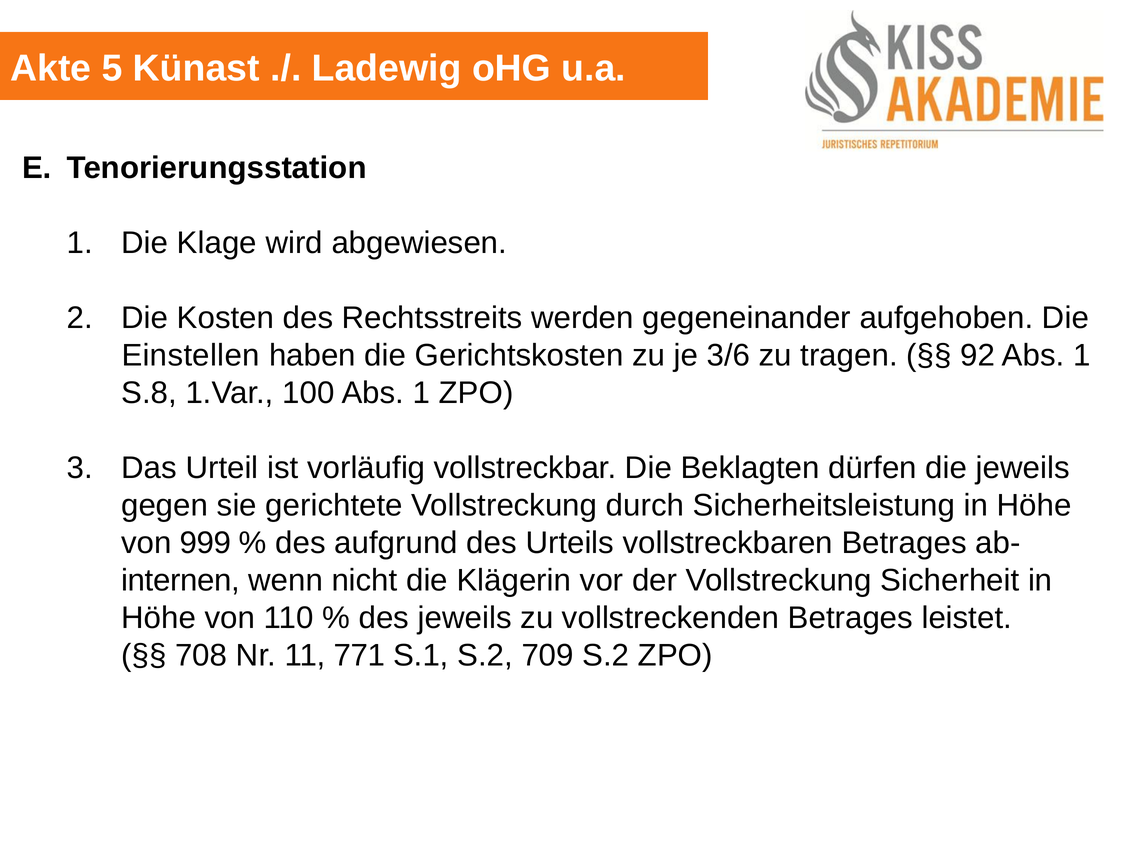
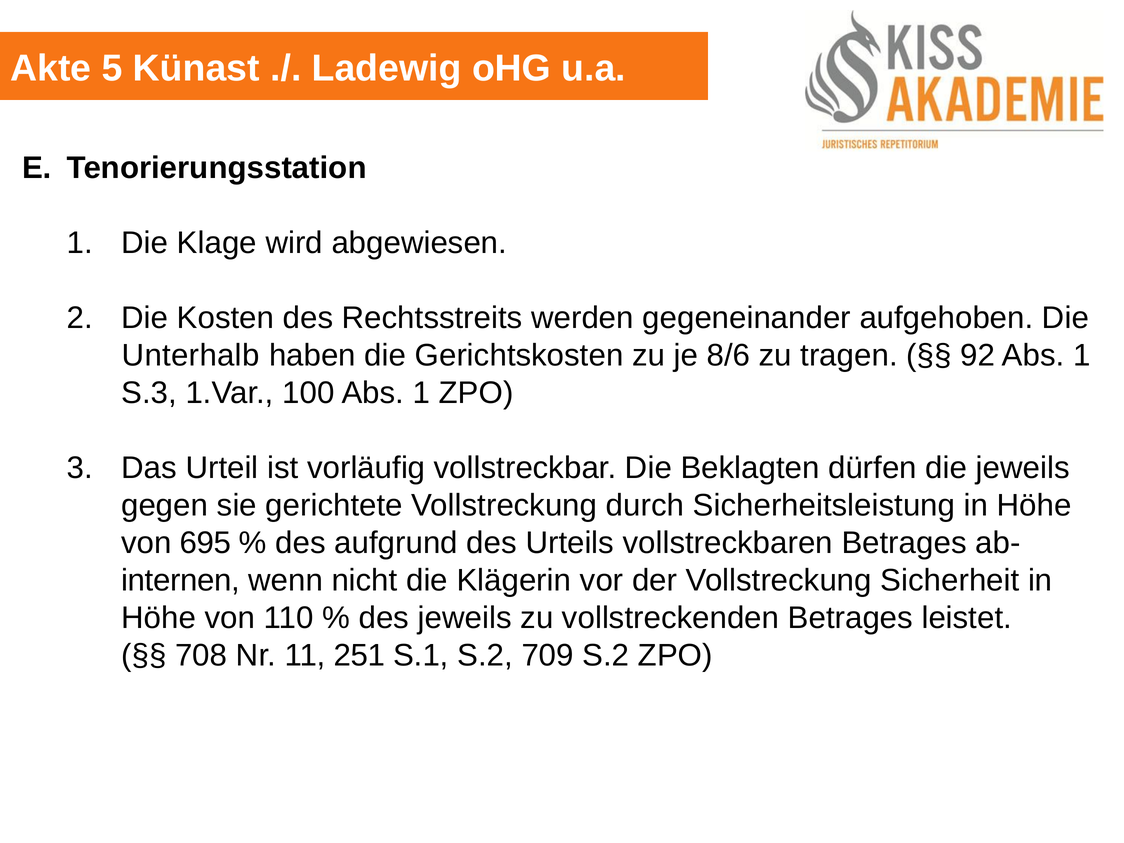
Einstellen: Einstellen -> Unterhalb
3/6: 3/6 -> 8/6
S.8: S.8 -> S.3
999: 999 -> 695
771: 771 -> 251
